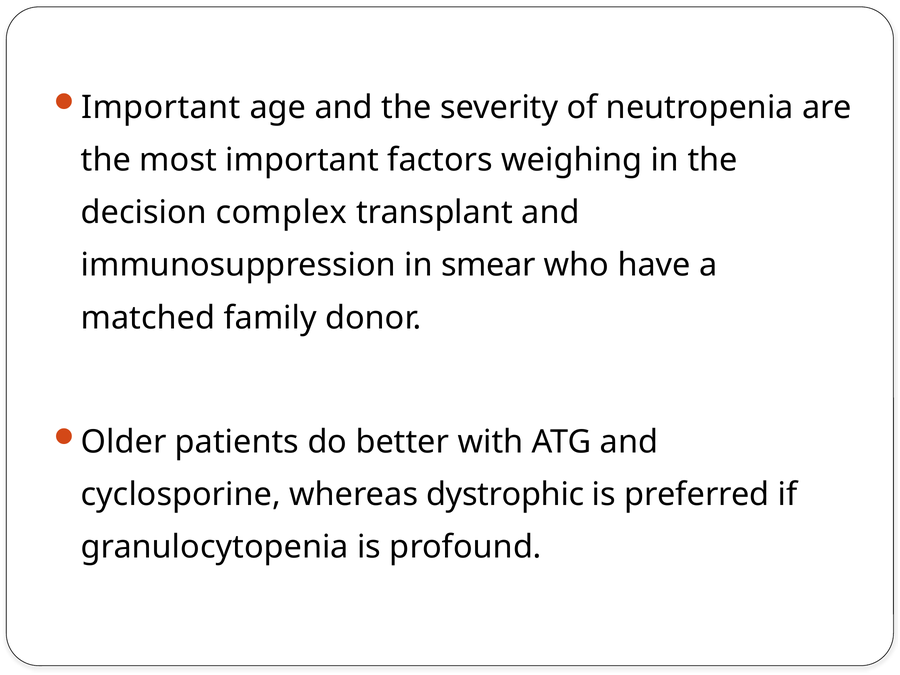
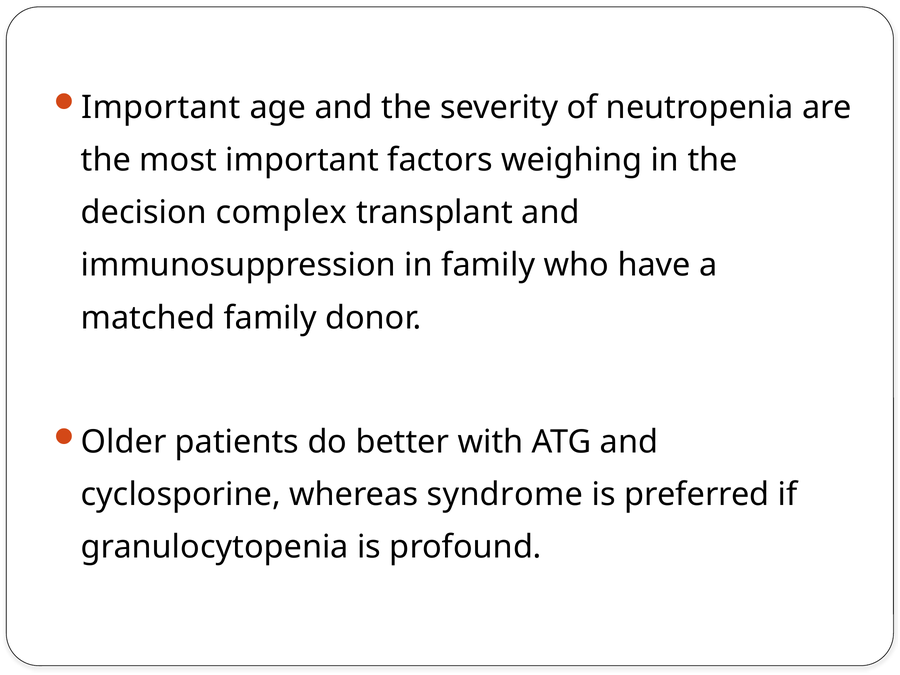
in smear: smear -> family
dystrophic: dystrophic -> syndrome
